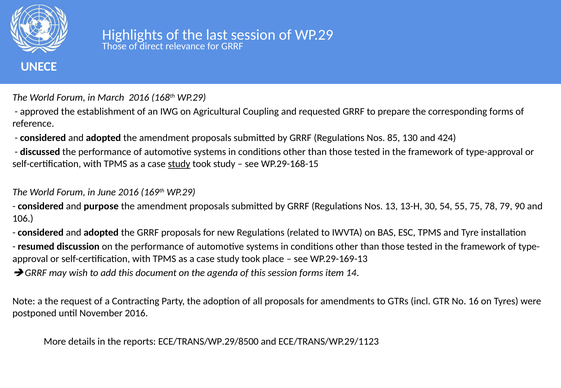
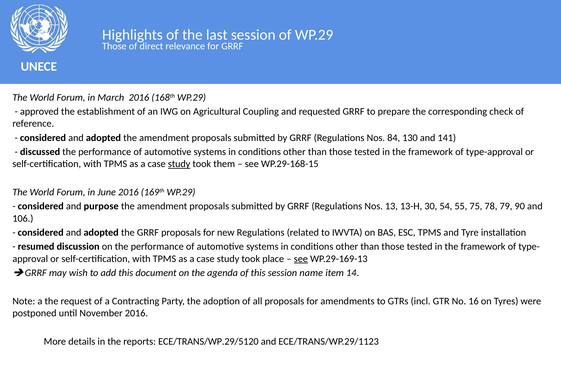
corresponding forms: forms -> check
85: 85 -> 84
424: 424 -> 141
took study: study -> them
see at (301, 259) underline: none -> present
session forms: forms -> name
ECE/TRANS/WP.29/8500: ECE/TRANS/WP.29/8500 -> ECE/TRANS/WP.29/5120
